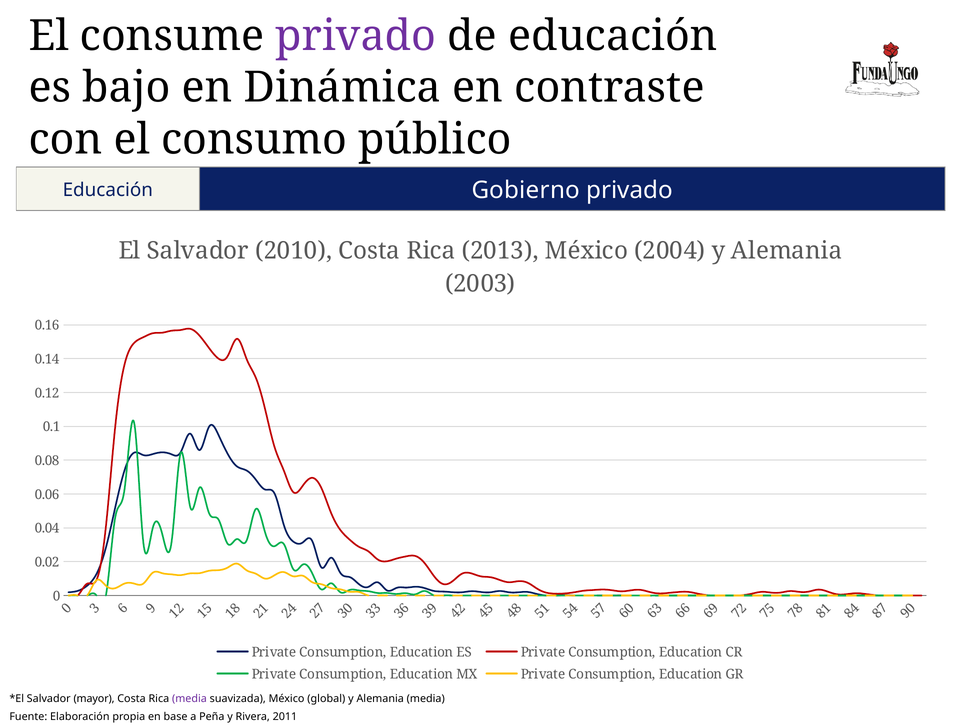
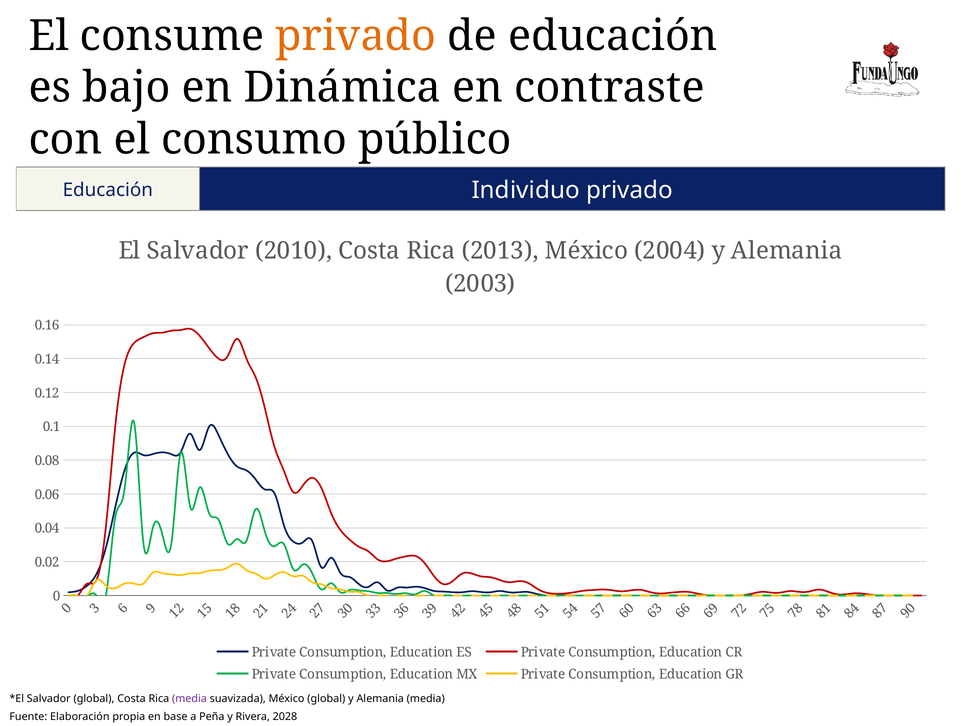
privado at (356, 36) colour: purple -> orange
Gobierno: Gobierno -> Individuo
Salvador mayor: mayor -> global
2011: 2011 -> 2028
